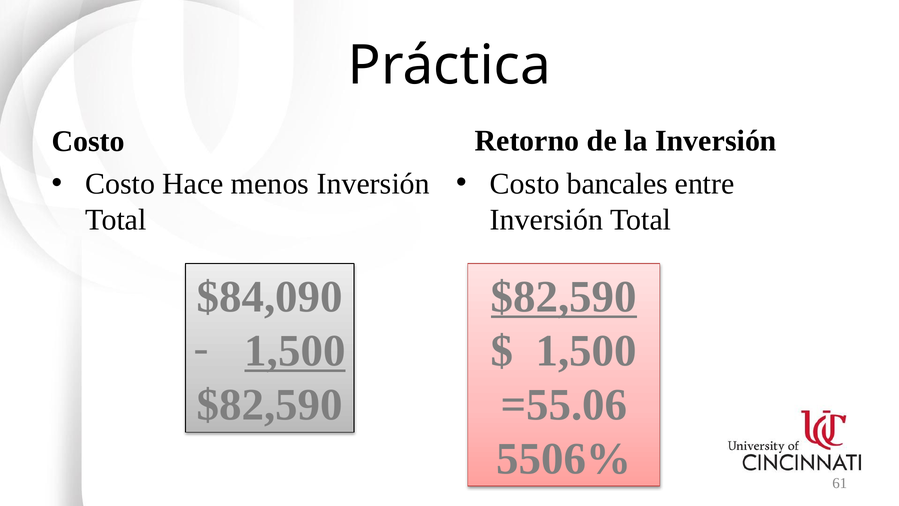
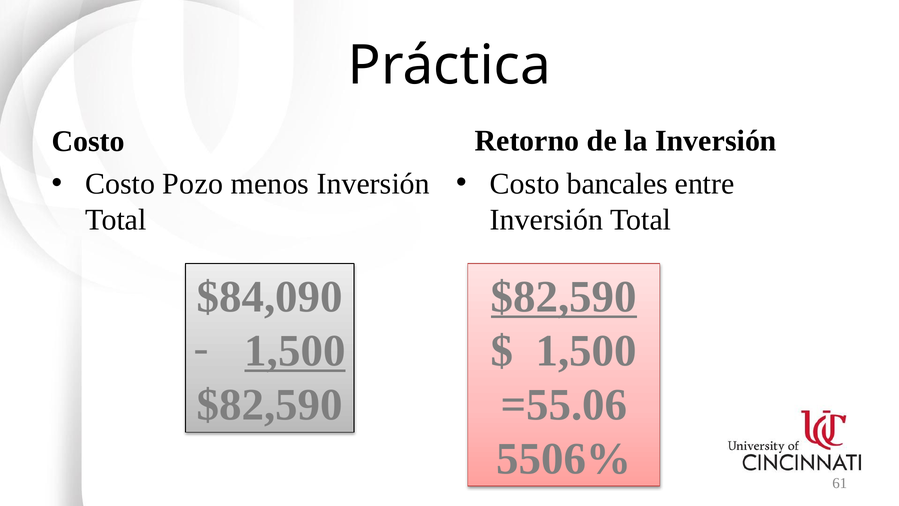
Hace: Hace -> Pozo
